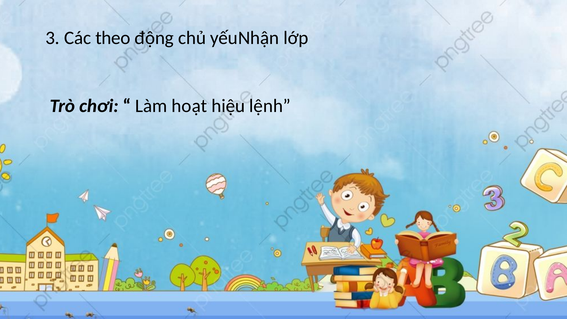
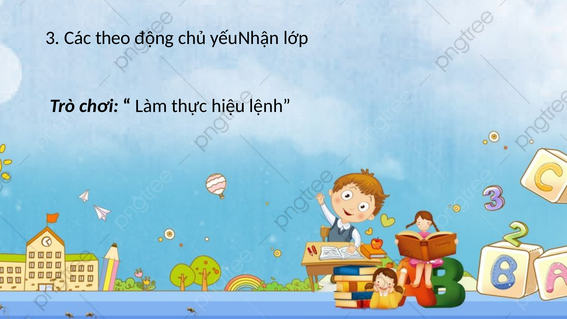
hoạt: hoạt -> thực
